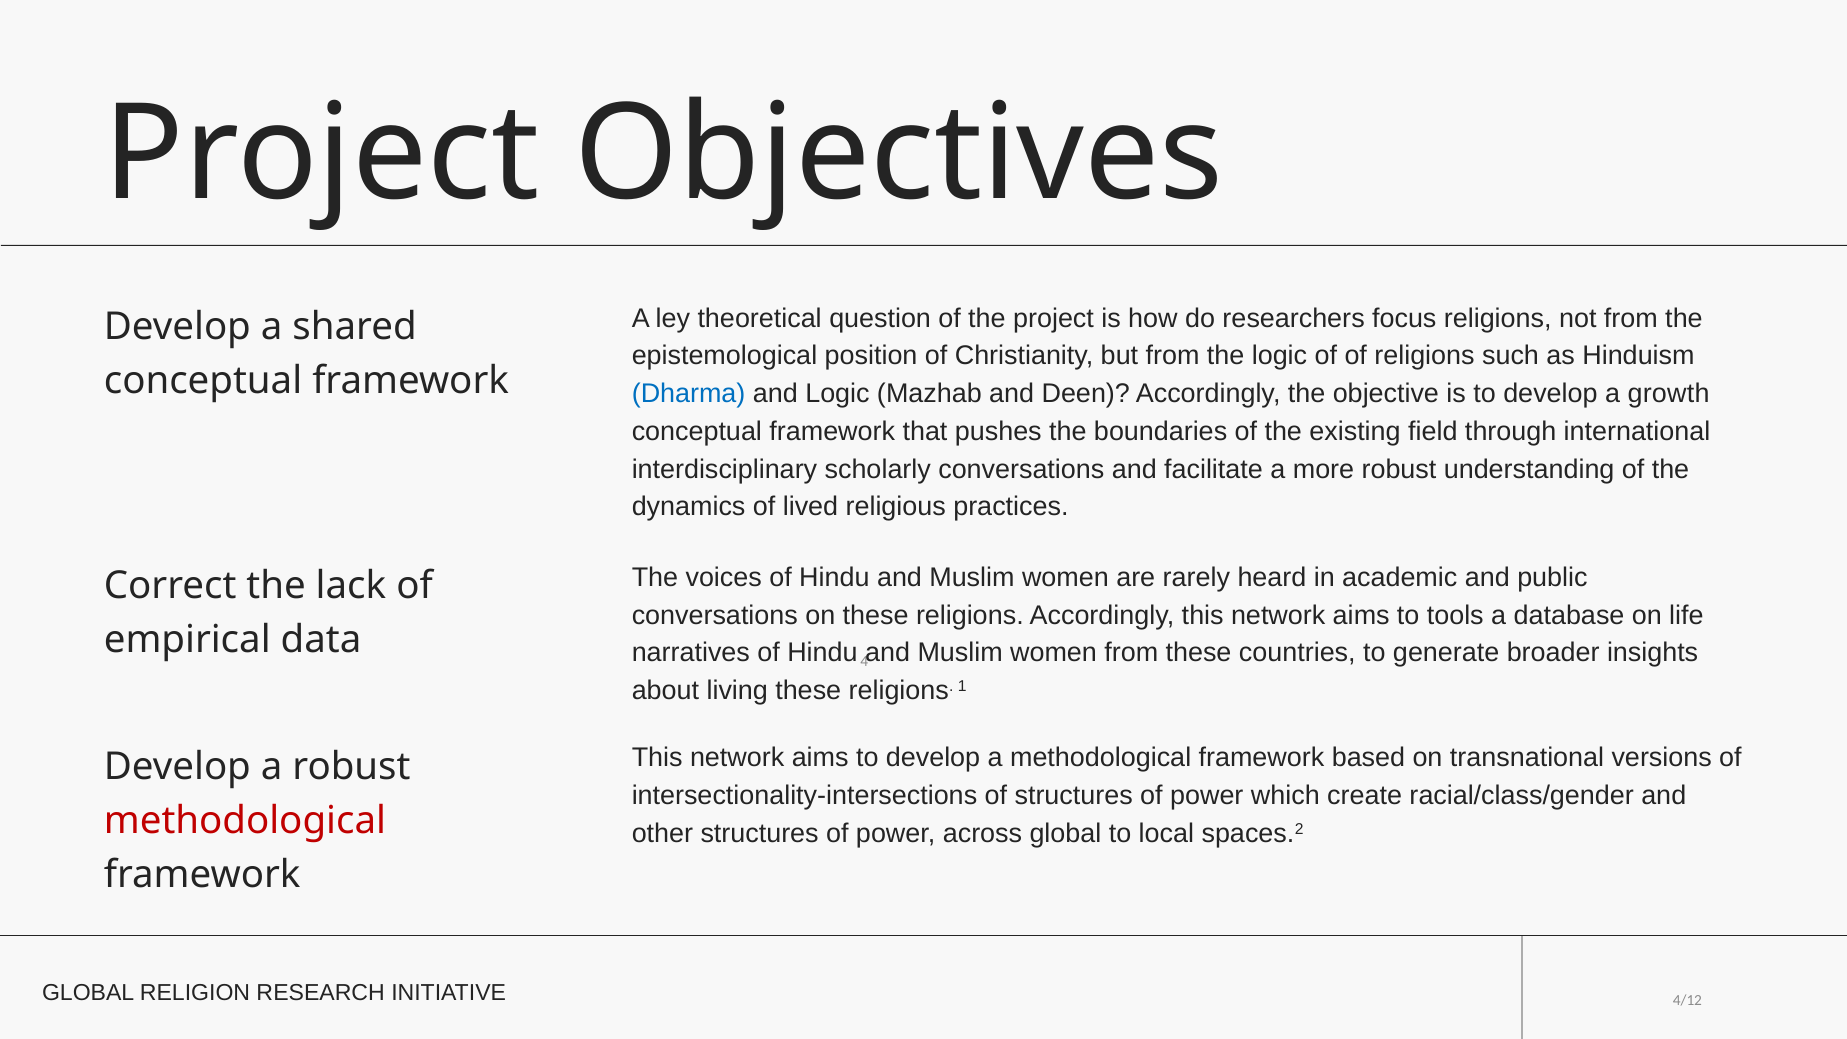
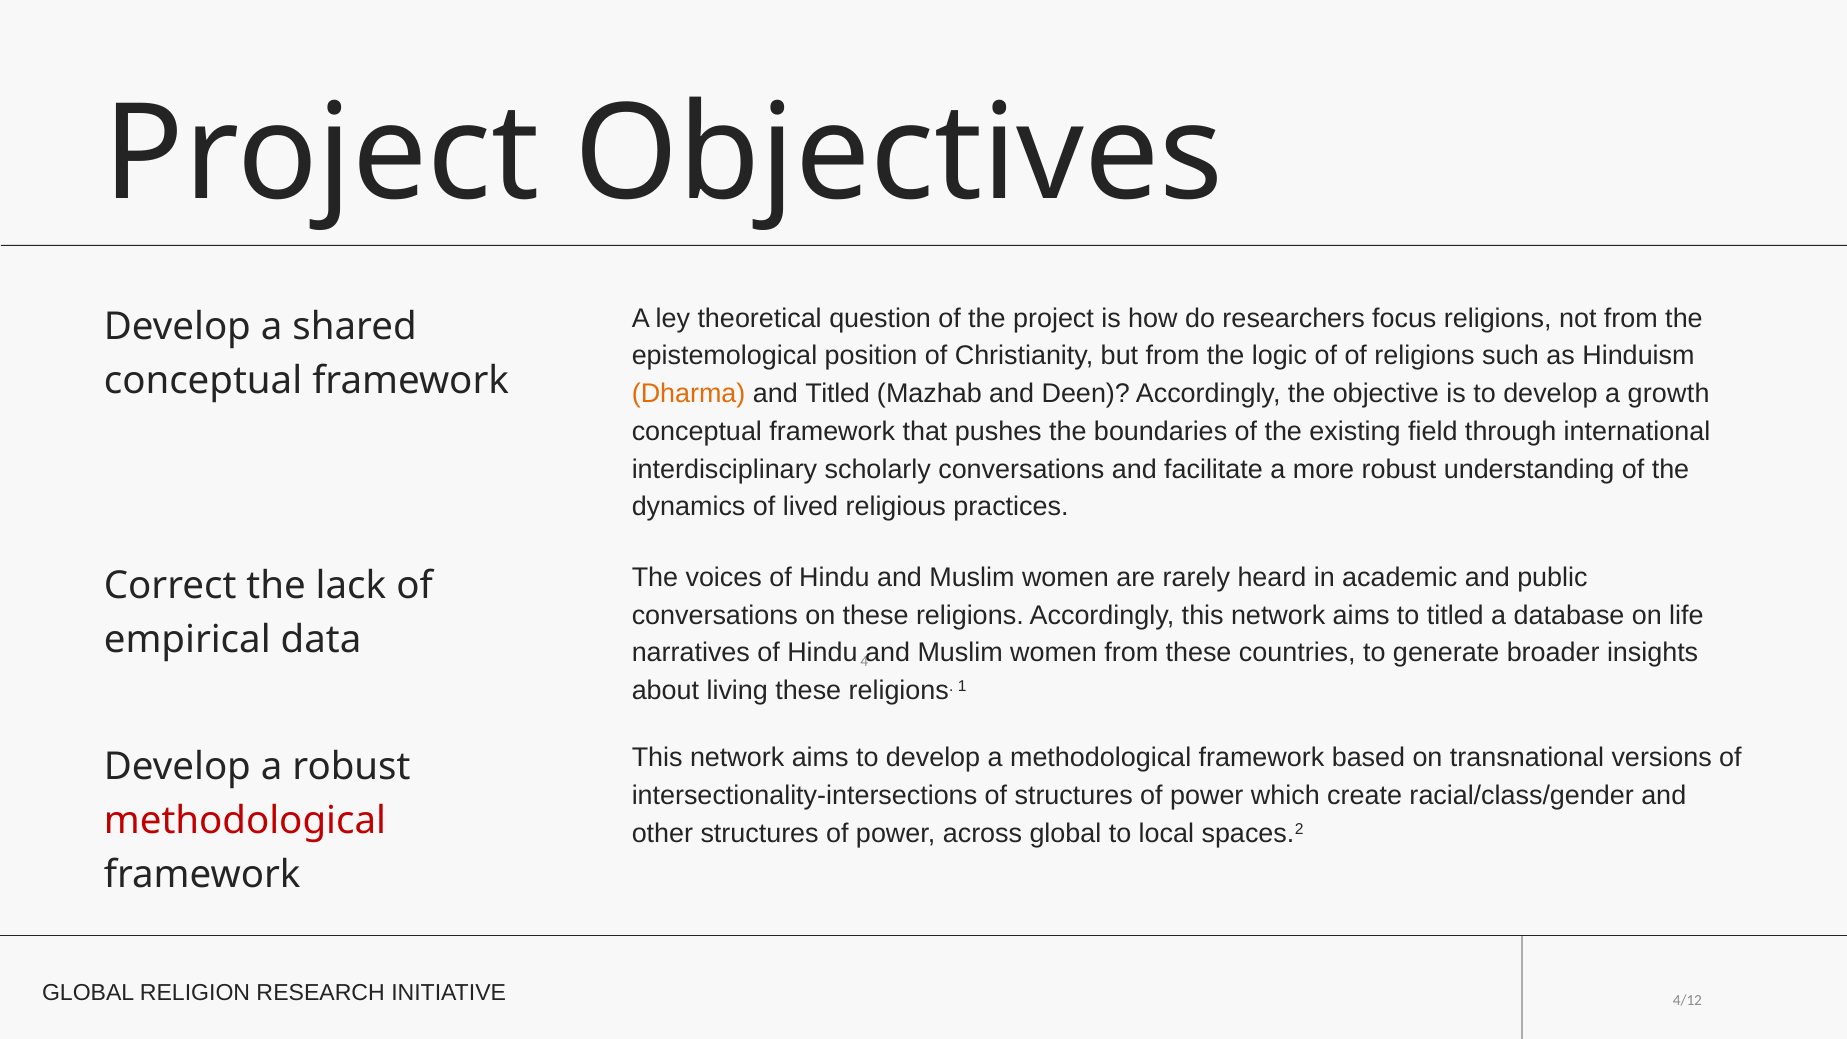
Dharma colour: blue -> orange
and Logic: Logic -> Titled
to tools: tools -> titled
